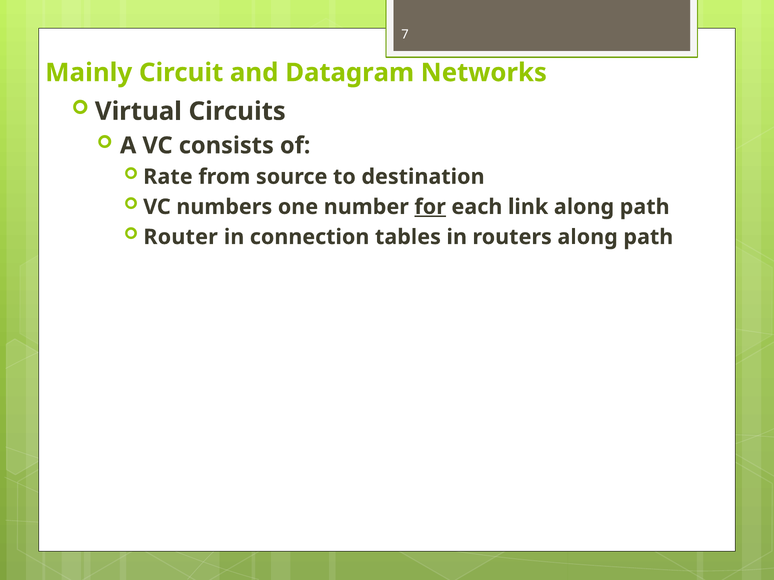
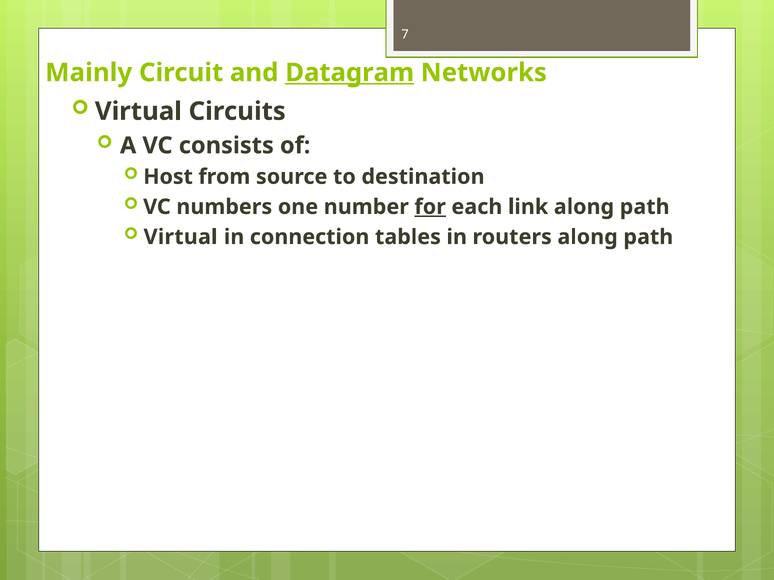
Datagram underline: none -> present
Rate: Rate -> Host
Router at (181, 237): Router -> Virtual
